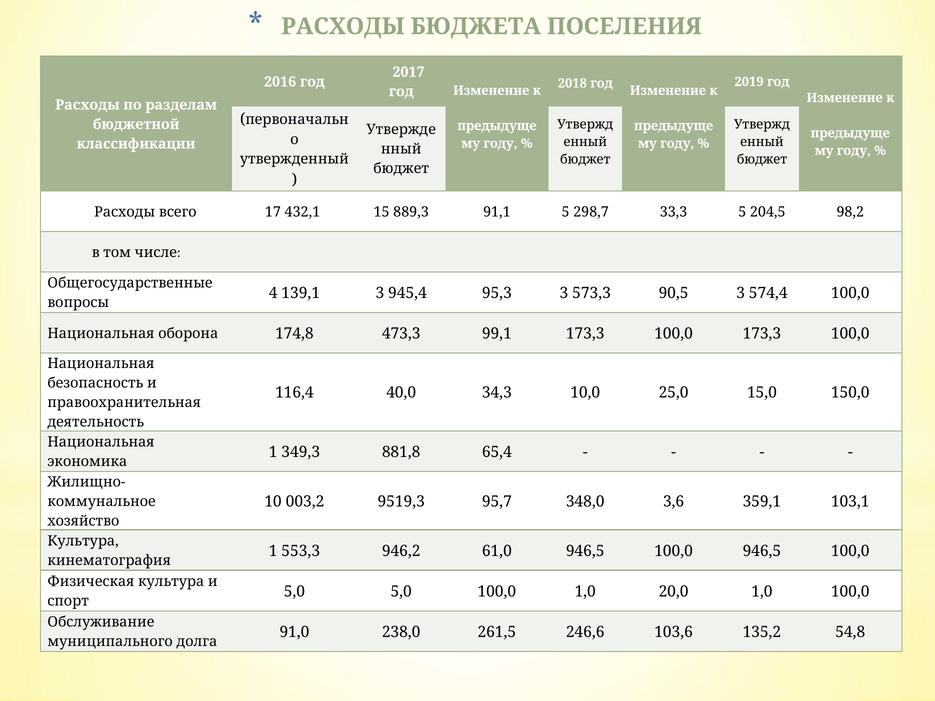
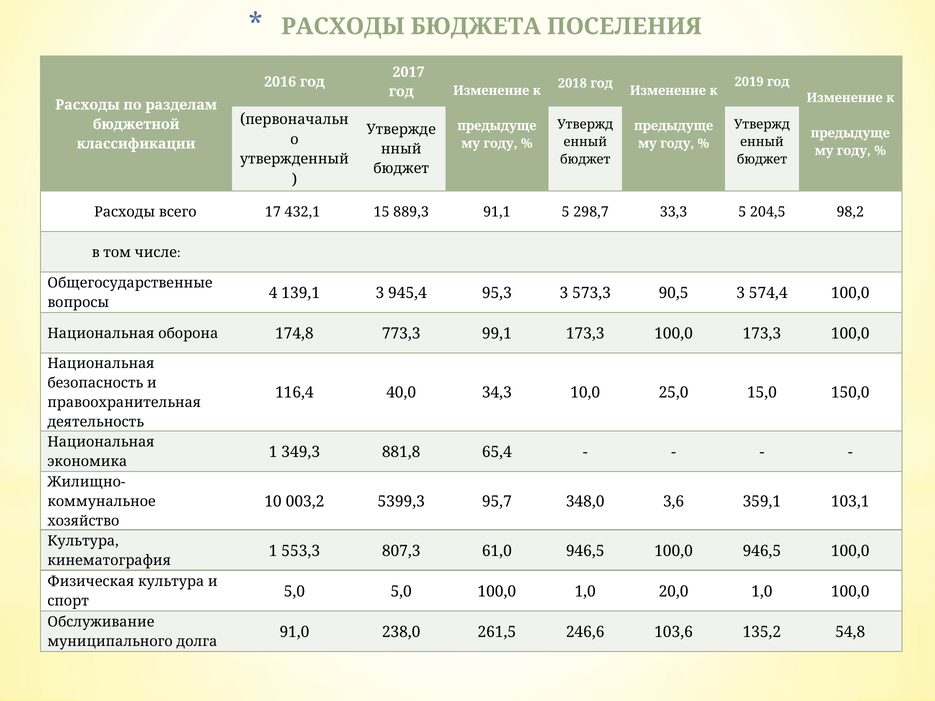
473,3: 473,3 -> 773,3
9519,3: 9519,3 -> 5399,3
946,2: 946,2 -> 807,3
